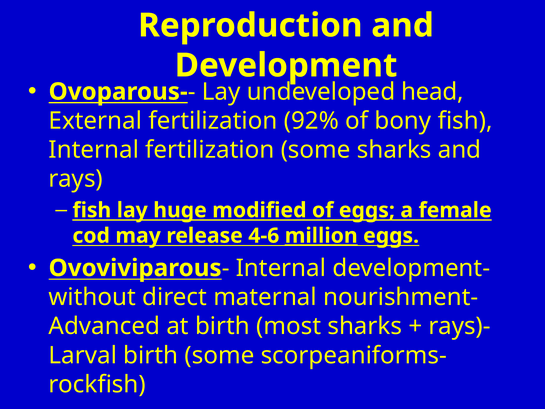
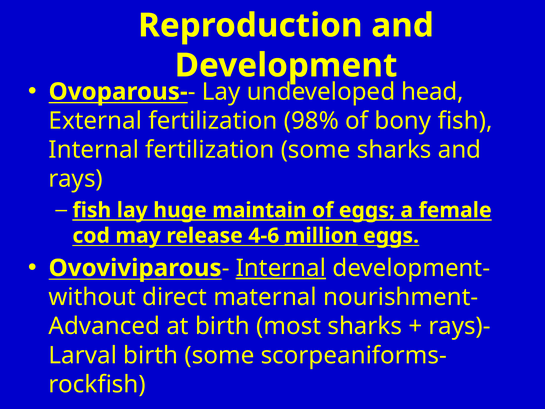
92%: 92% -> 98%
modified: modified -> maintain
Internal at (281, 268) underline: none -> present
